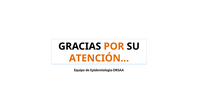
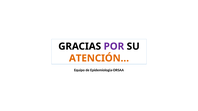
POR colour: orange -> purple
